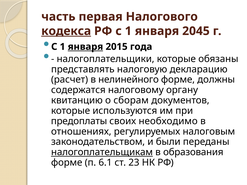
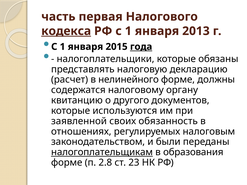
2045: 2045 -> 2013
января at (85, 47) underline: present -> none
года underline: none -> present
сборам: сборам -> другого
предоплаты: предоплаты -> заявленной
необходимо: необходимо -> обязанность
6.1: 6.1 -> 2.8
